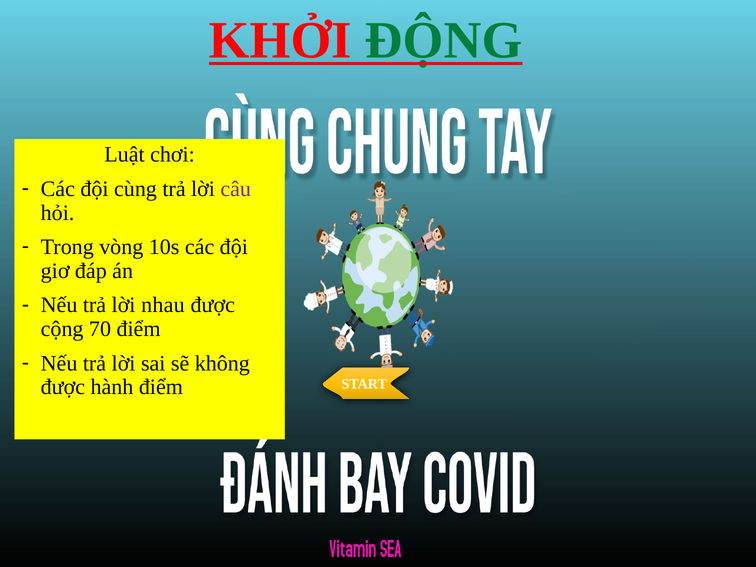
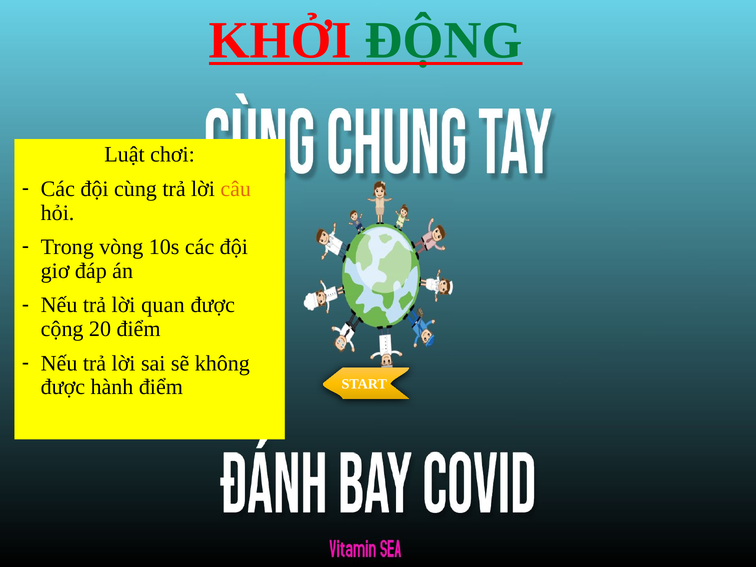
câu colour: purple -> orange
nhau: nhau -> quan
70: 70 -> 20
